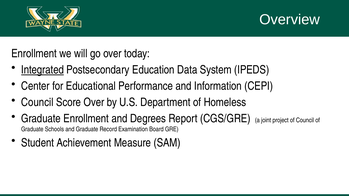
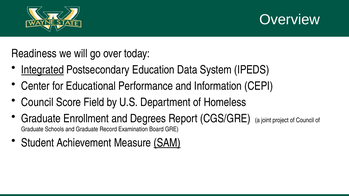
Enrollment at (34, 54): Enrollment -> Readiness
Score Over: Over -> Field
SAM underline: none -> present
